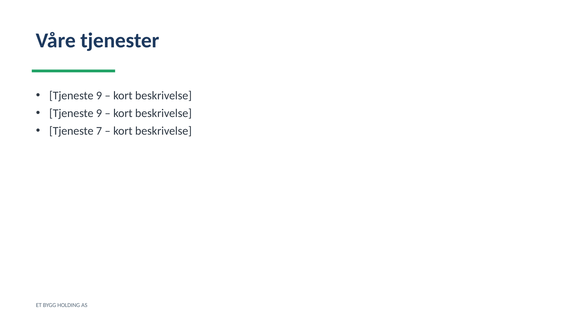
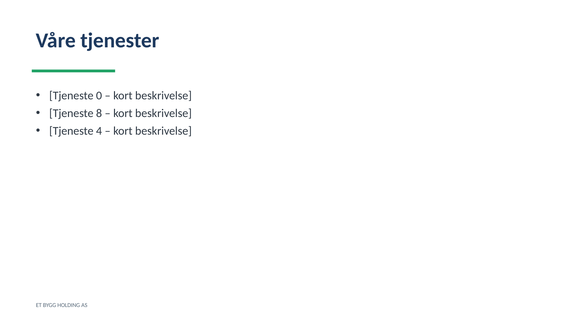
9 at (99, 96): 9 -> 0
9 at (99, 113): 9 -> 8
7: 7 -> 4
